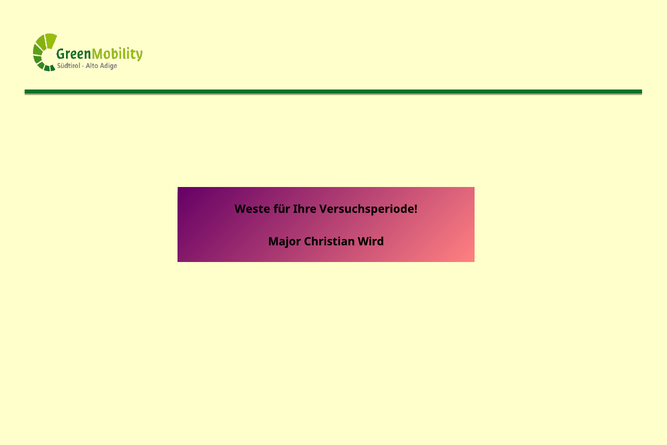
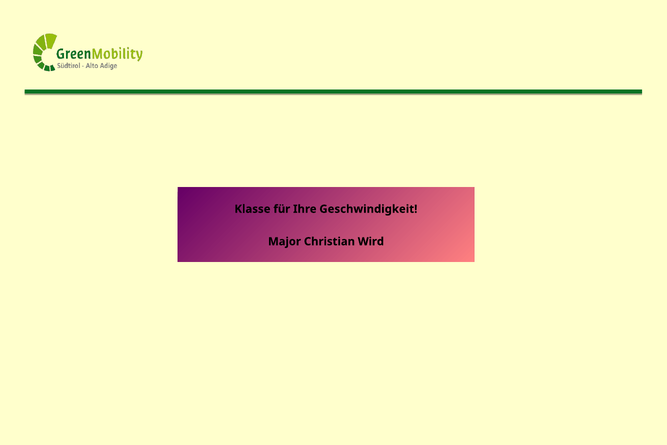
Weste: Weste -> Klasse
Versuchsperiode: Versuchsperiode -> Geschwindigkeit
